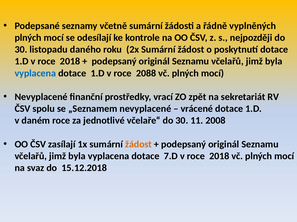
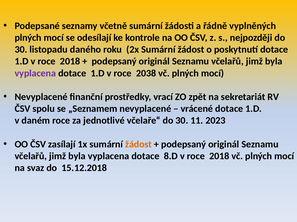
vyplacena at (35, 73) colour: blue -> purple
2088: 2088 -> 2038
2008: 2008 -> 2023
7.D: 7.D -> 8.D
